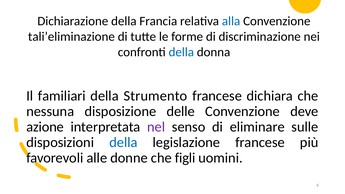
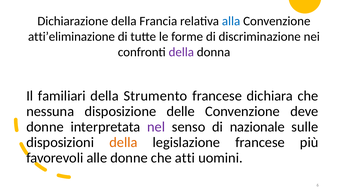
tali’eliminazione: tali’eliminazione -> atti’eliminazione
della at (181, 52) colour: blue -> purple
azione at (45, 127): azione -> donne
eliminare: eliminare -> nazionale
della at (123, 142) colour: blue -> orange
figli: figli -> atti
